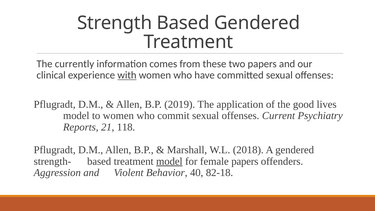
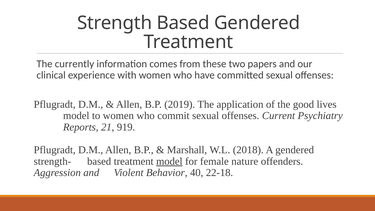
with underline: present -> none
118: 118 -> 919
female papers: papers -> nature
82-18: 82-18 -> 22-18
